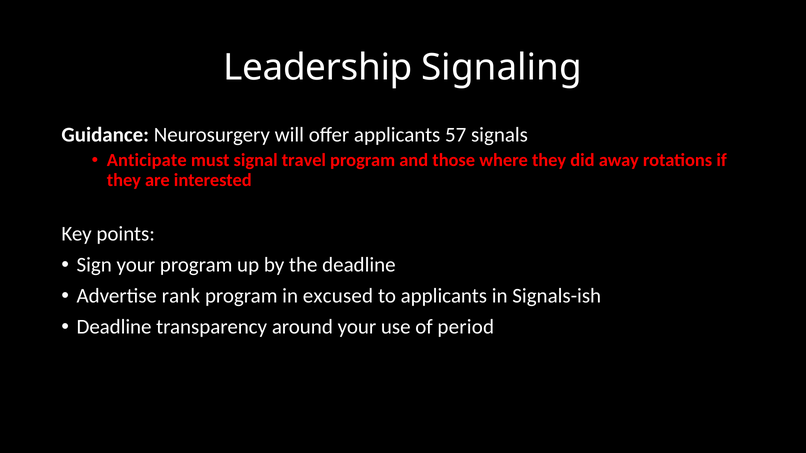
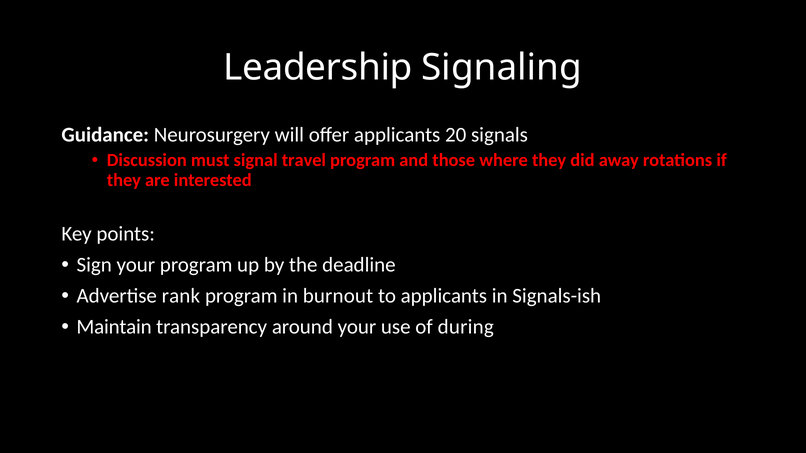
57: 57 -> 20
Anticipate: Anticipate -> Discussion
excused: excused -> burnout
Deadline at (114, 327): Deadline -> Maintain
period: period -> during
